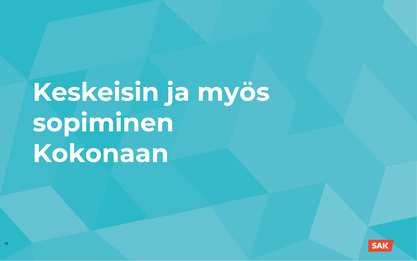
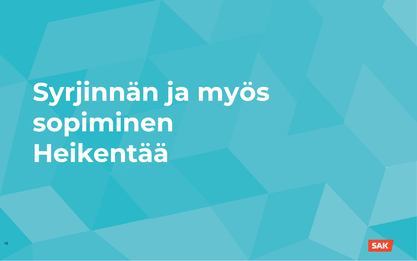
Keskeisin: Keskeisin -> Syrjinnän
Kokonaan: Kokonaan -> Heikentää
